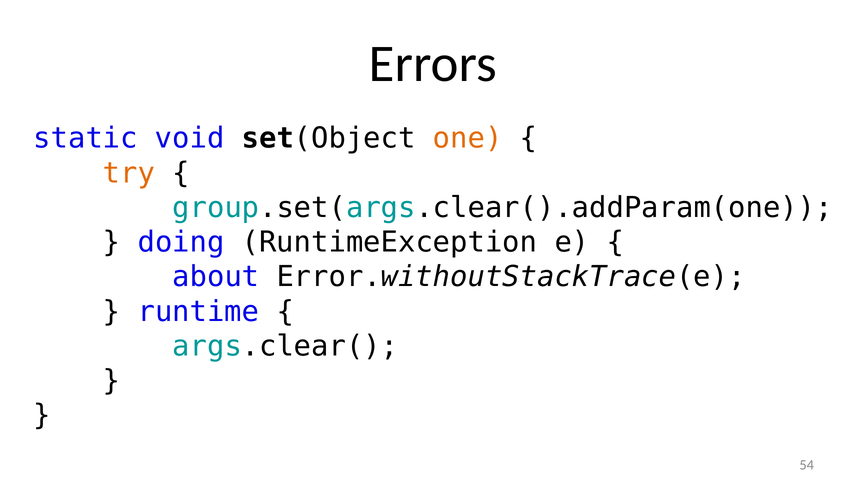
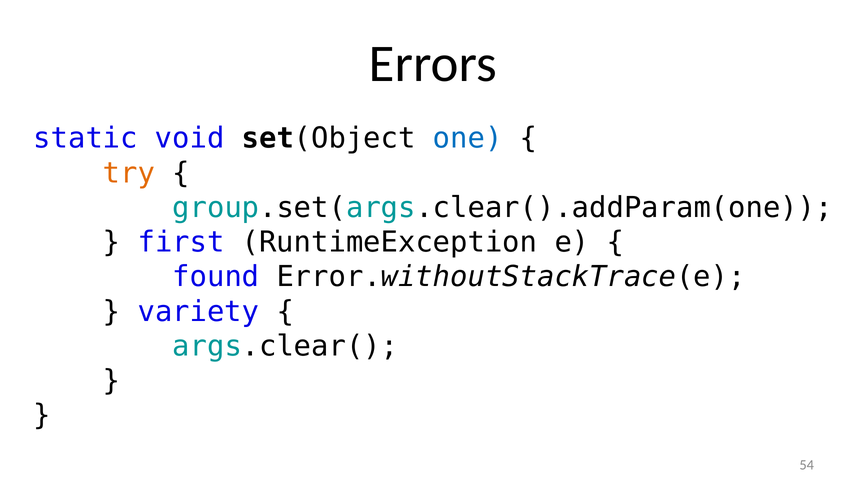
one colour: orange -> blue
doing: doing -> first
about: about -> found
runtime: runtime -> variety
